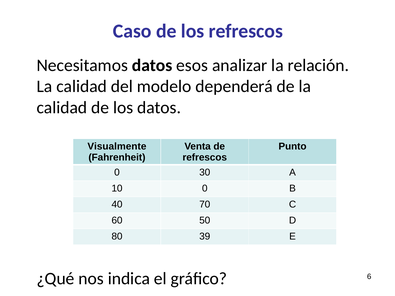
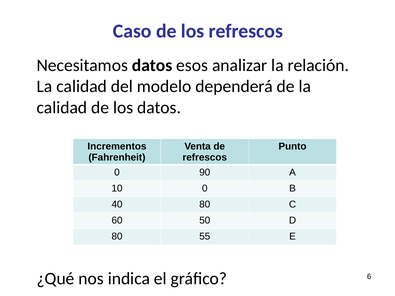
Visualmente: Visualmente -> Incrementos
30: 30 -> 90
40 70: 70 -> 80
39: 39 -> 55
